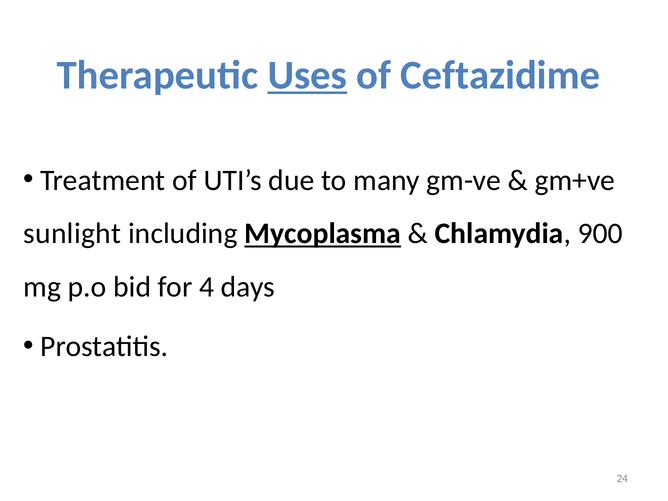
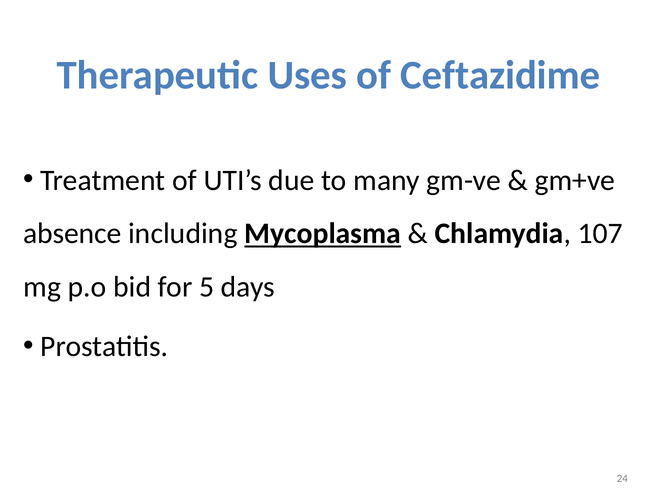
Uses underline: present -> none
sunlight: sunlight -> absence
900: 900 -> 107
4: 4 -> 5
